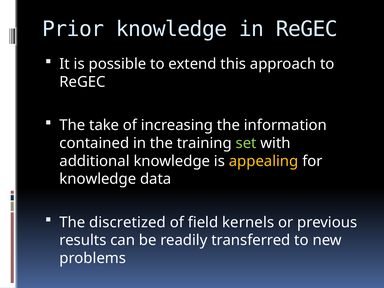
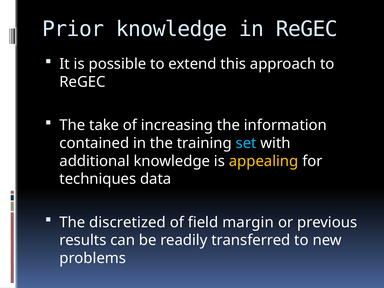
set colour: light green -> light blue
knowledge at (98, 179): knowledge -> techniques
kernels: kernels -> margin
